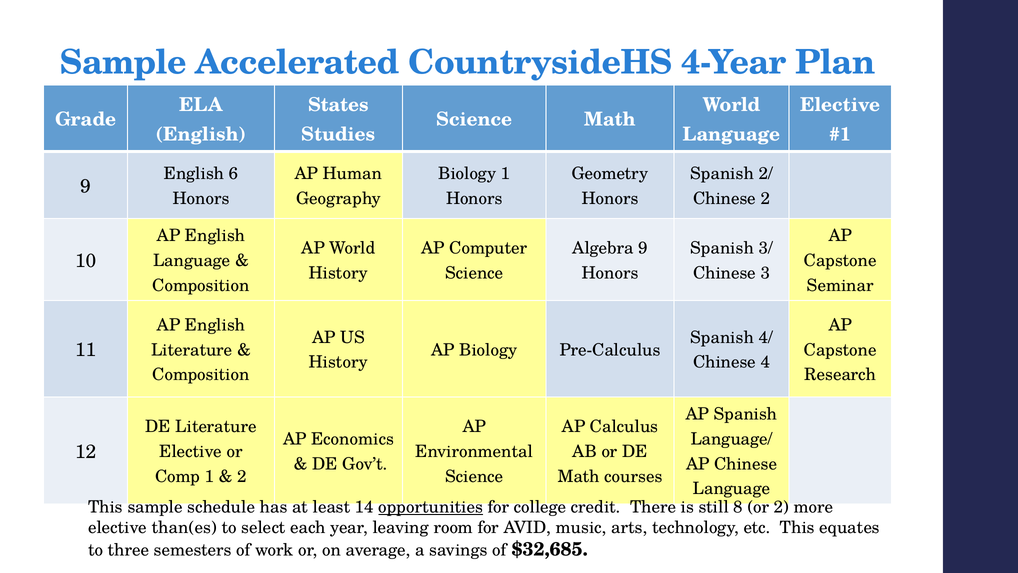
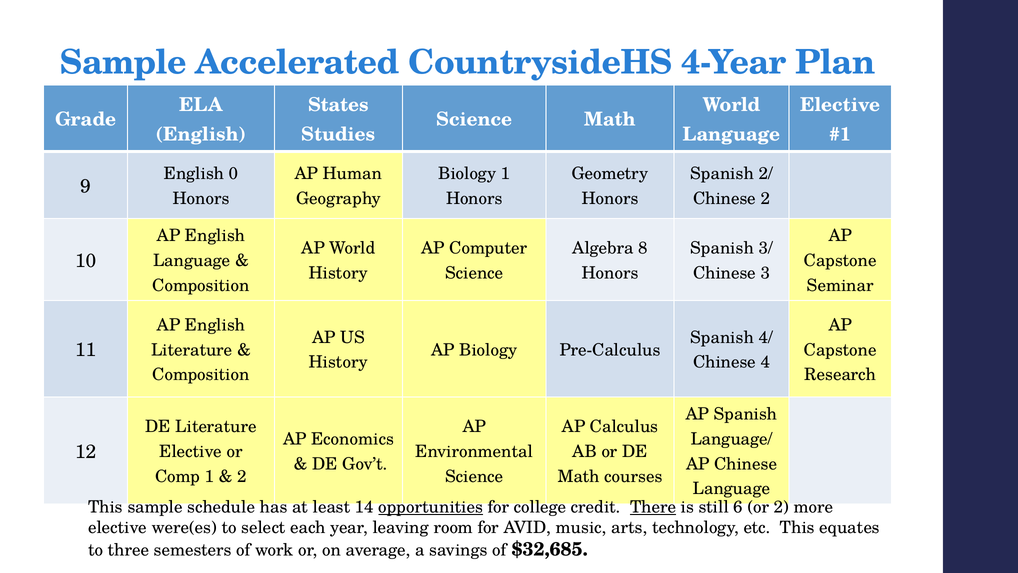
6: 6 -> 0
Algebra 9: 9 -> 8
There underline: none -> present
8: 8 -> 6
than(es: than(es -> were(es
